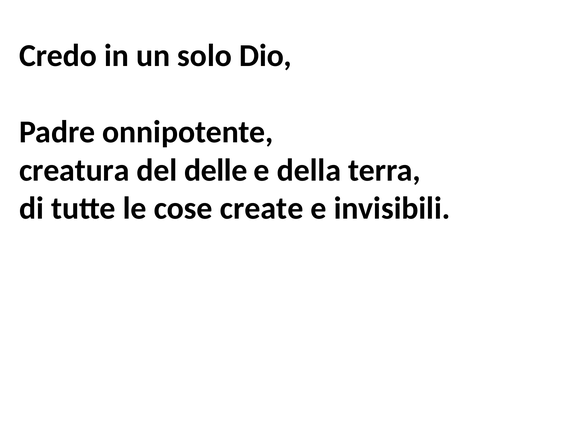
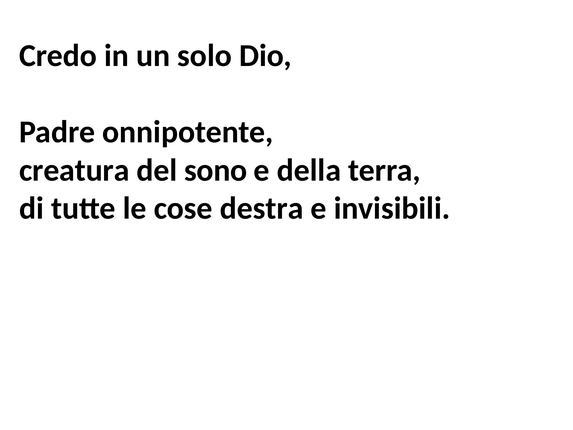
delle: delle -> sono
create: create -> destra
